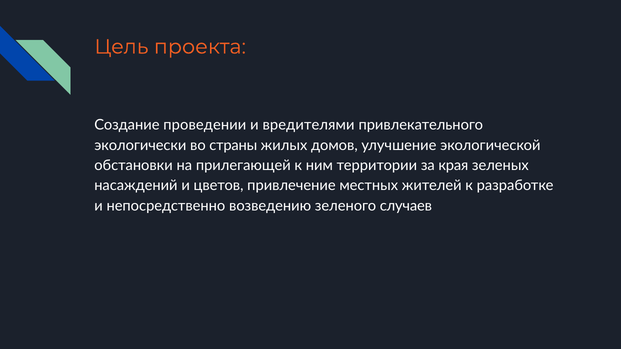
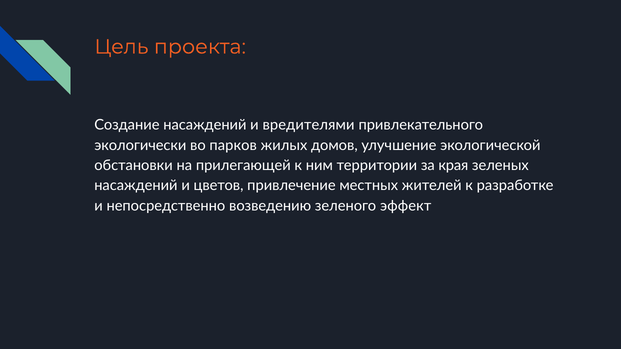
Создание проведении: проведении -> насаждений
страны: страны -> парков
случаев: случаев -> эффект
